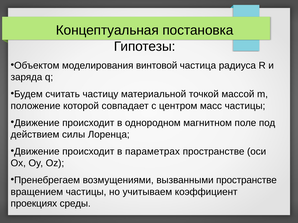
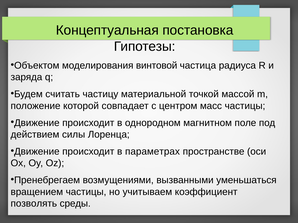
вызванными пространстве: пространстве -> уменьшаться
проекциях: проекциях -> позволять
